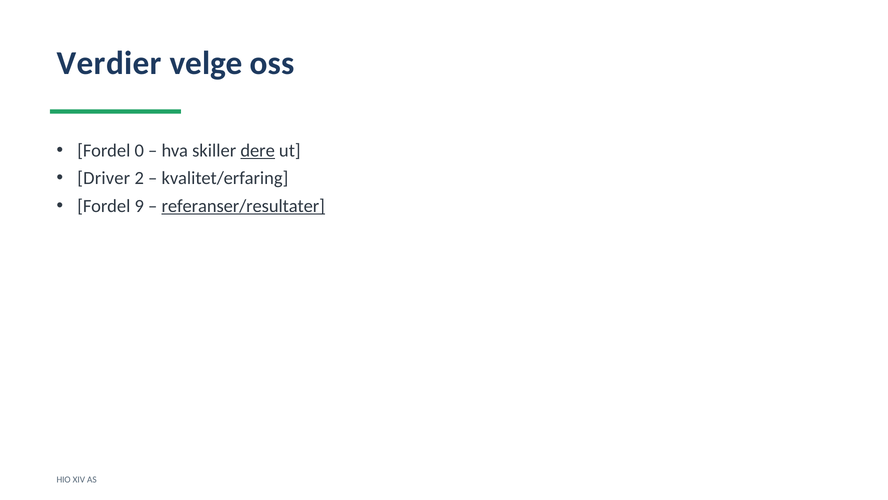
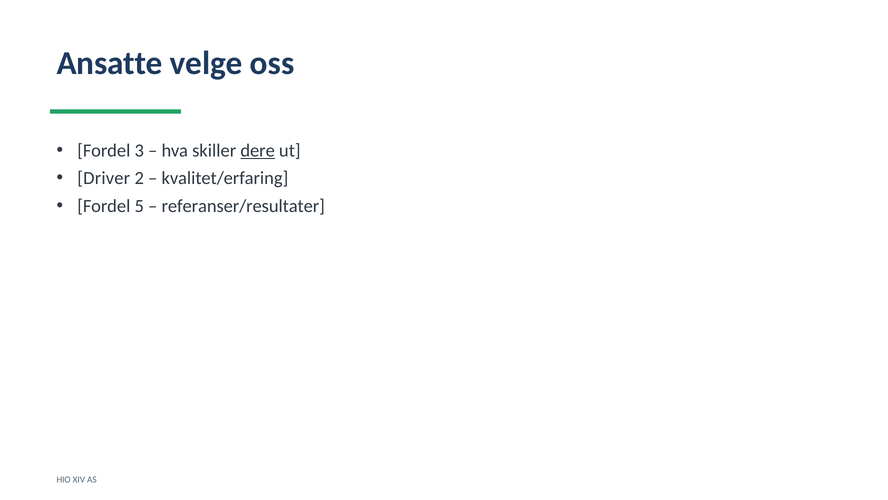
Verdier: Verdier -> Ansatte
0: 0 -> 3
9: 9 -> 5
referanser/resultater underline: present -> none
